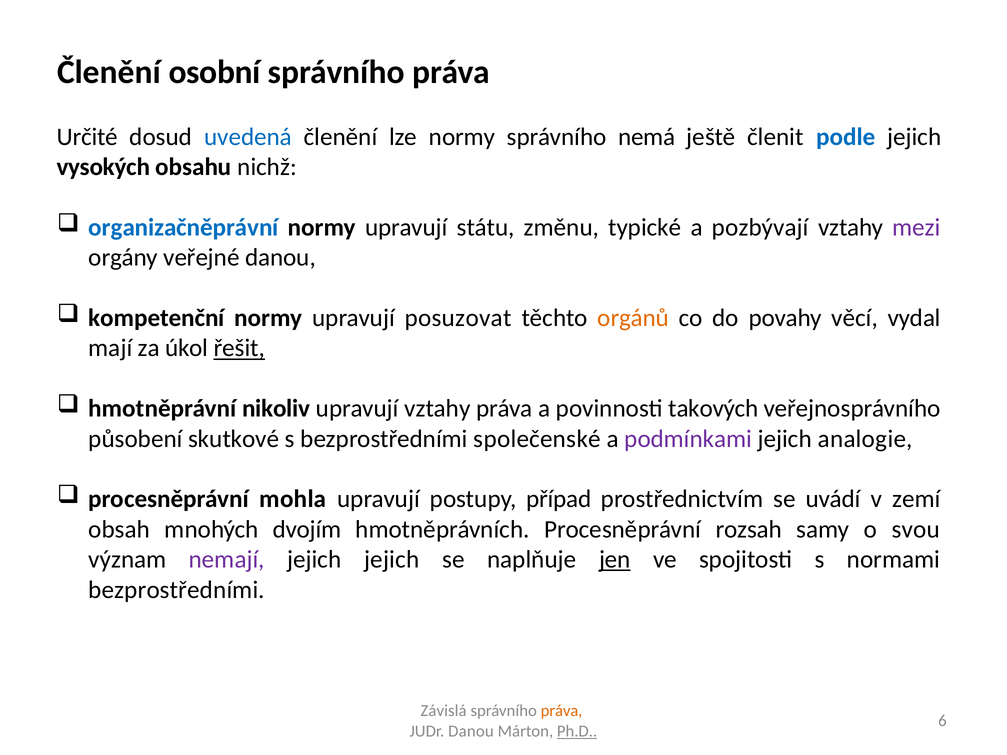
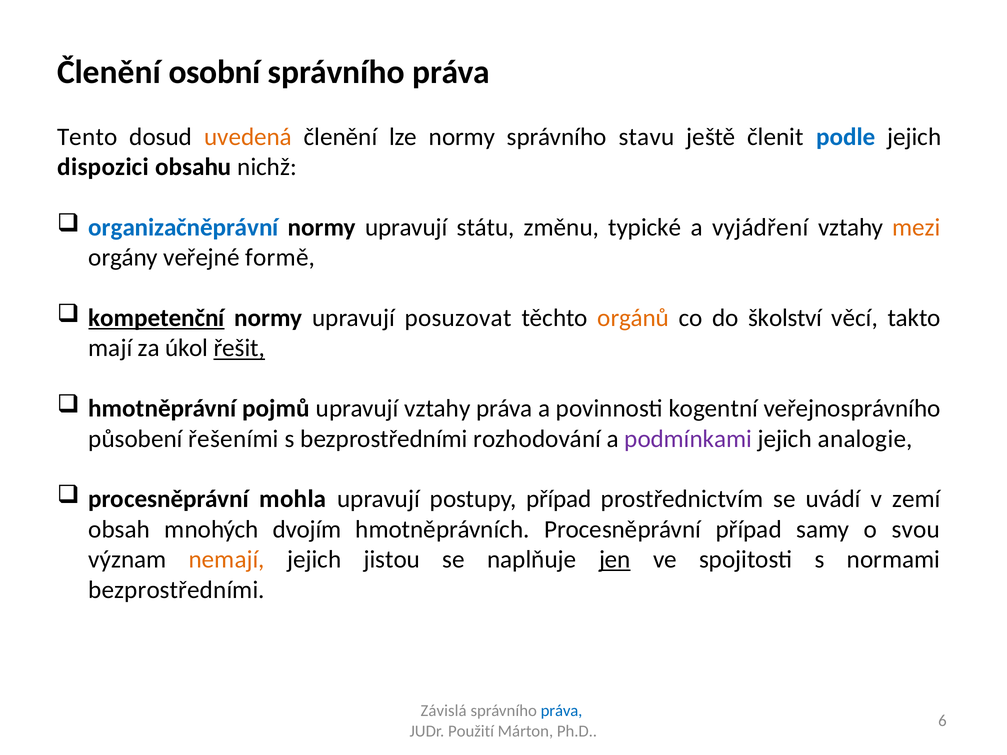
Určité: Určité -> Tento
uvedená colour: blue -> orange
nemá: nemá -> stavu
vysokých: vysokých -> dispozici
pozbývají: pozbývají -> vyjádření
mezi colour: purple -> orange
veřejné danou: danou -> formě
kompetenční underline: none -> present
povahy: povahy -> školství
vydal: vydal -> takto
nikoliv: nikoliv -> pojmů
takových: takových -> kogentní
skutkové: skutkové -> řešeními
společenské: společenské -> rozhodování
Procesněprávní rozsah: rozsah -> případ
nemají colour: purple -> orange
jejich jejich: jejich -> jistou
práva at (562, 711) colour: orange -> blue
JUDr Danou: Danou -> Použití
Ph.D underline: present -> none
